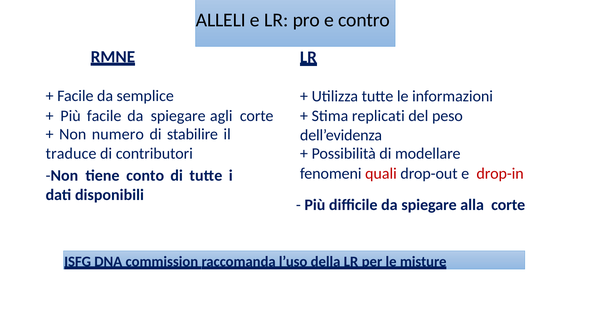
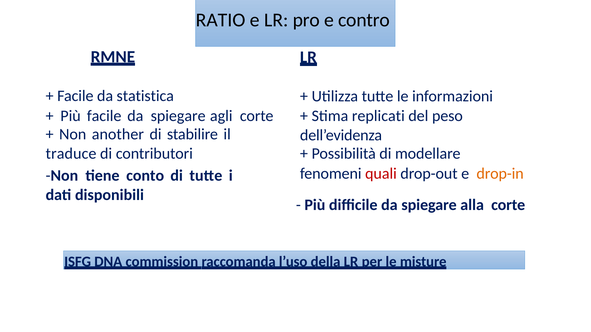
ALLELI: ALLELI -> RATIO
semplice: semplice -> statistica
numero: numero -> another
drop-in colour: red -> orange
